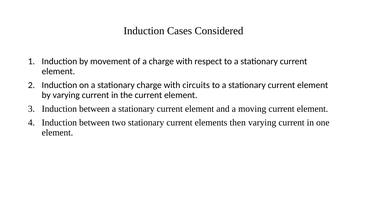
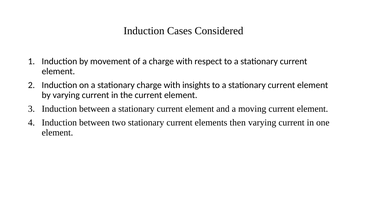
circuits: circuits -> insights
